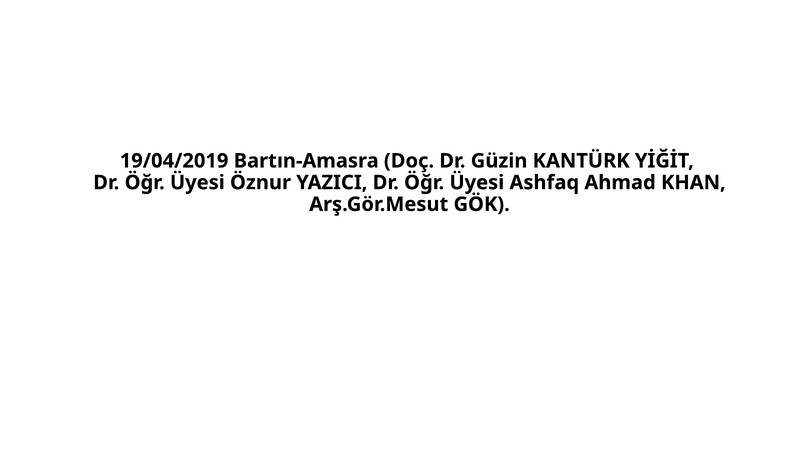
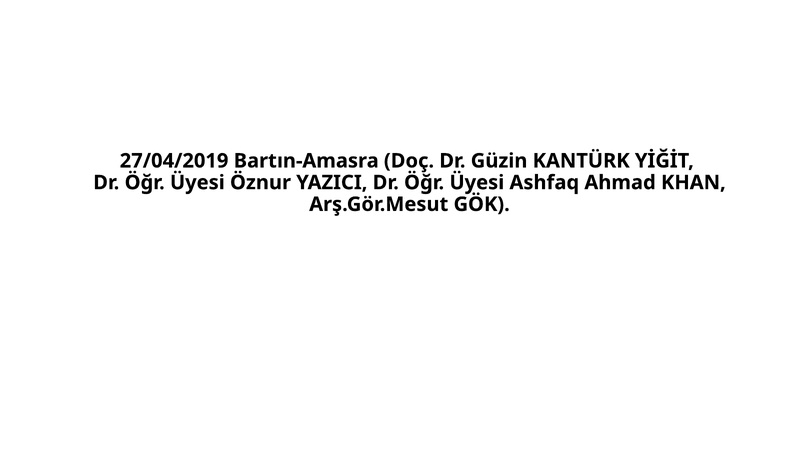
19/04/2019: 19/04/2019 -> 27/04/2019
